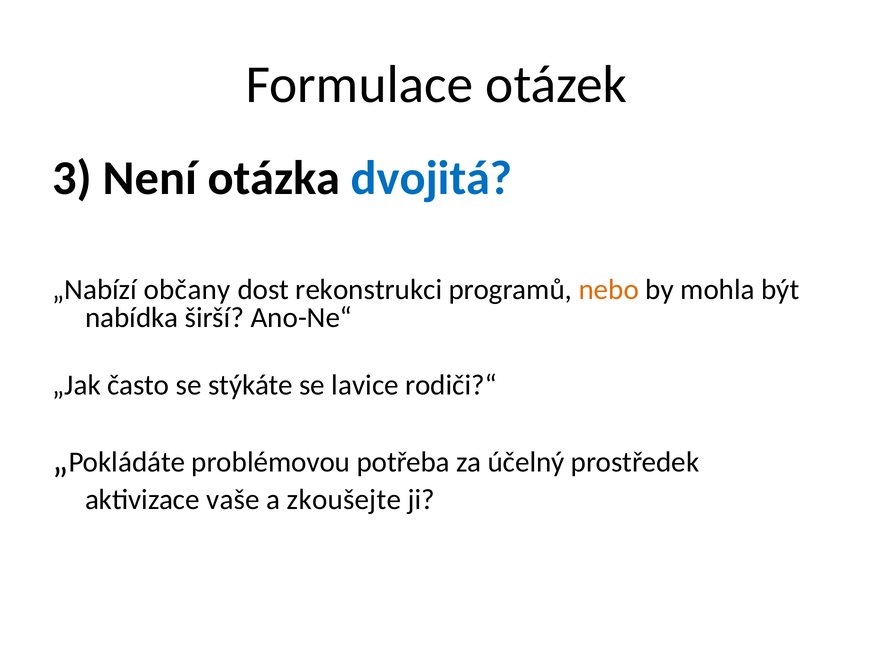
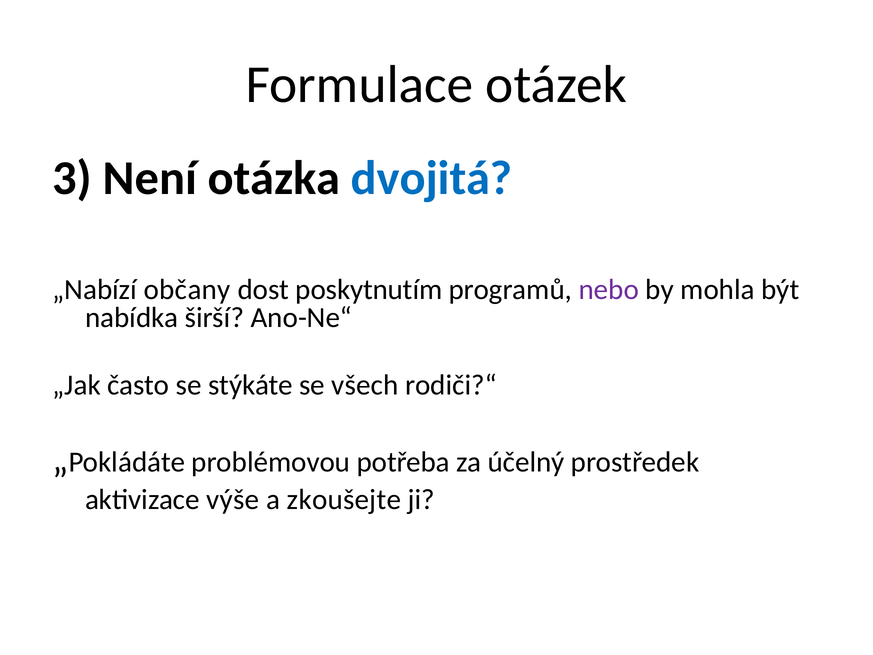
rekonstrukci: rekonstrukci -> poskytnutím
nebo colour: orange -> purple
lavice: lavice -> všech
vaše: vaše -> výše
